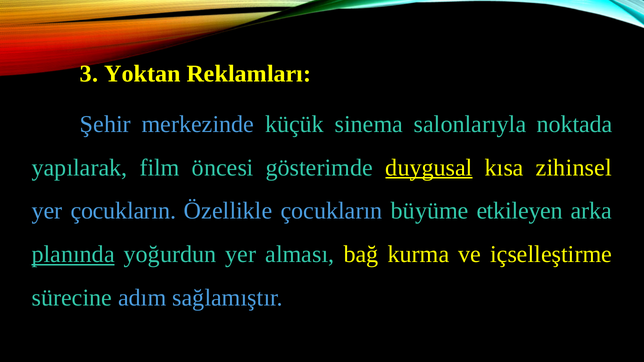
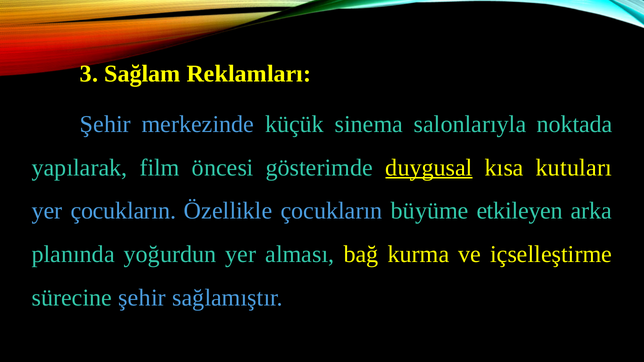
Yoktan: Yoktan -> Sağlam
zihinsel: zihinsel -> kutuları
planında underline: present -> none
sürecine adım: adım -> şehir
